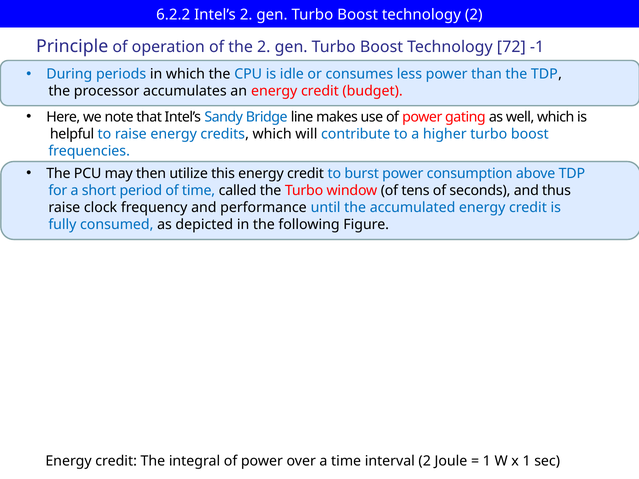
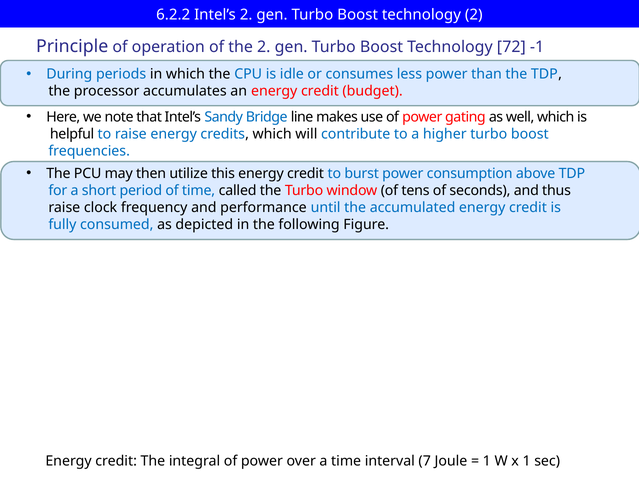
interval 2: 2 -> 7
